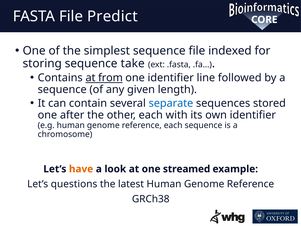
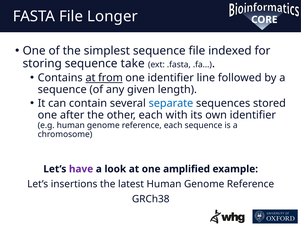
Predict: Predict -> Longer
have colour: orange -> purple
streamed: streamed -> amplified
questions: questions -> insertions
